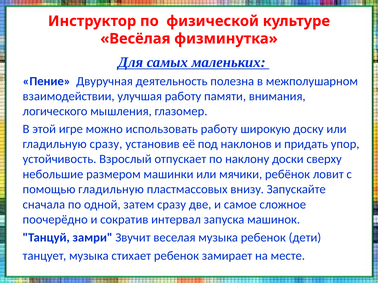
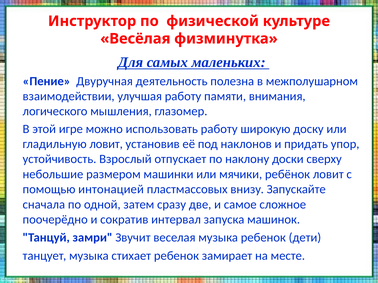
гладильную сразу: сразу -> ловит
помощью гладильную: гладильную -> интонацией
